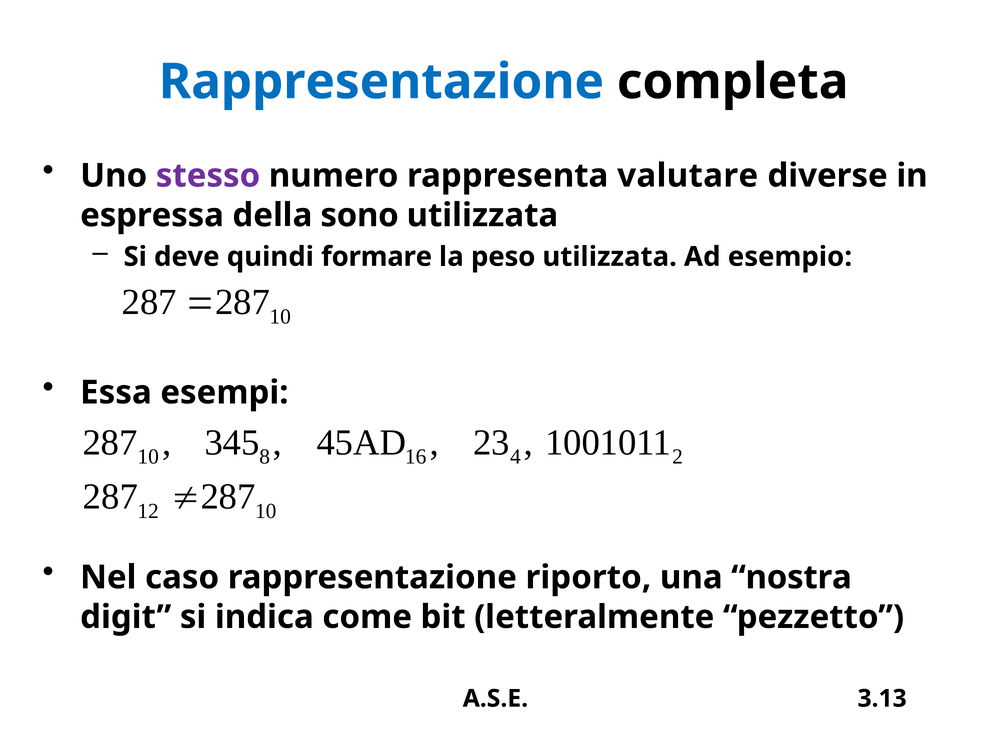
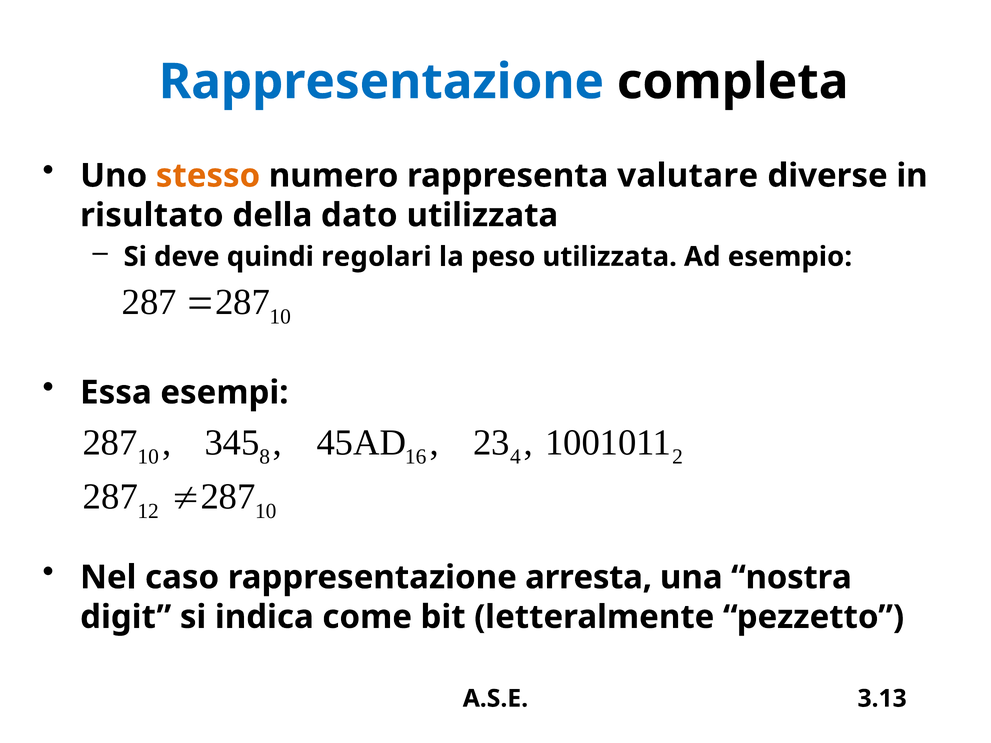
stesso colour: purple -> orange
espressa: espressa -> risultato
sono: sono -> dato
formare: formare -> regolari
riporto: riporto -> arresta
